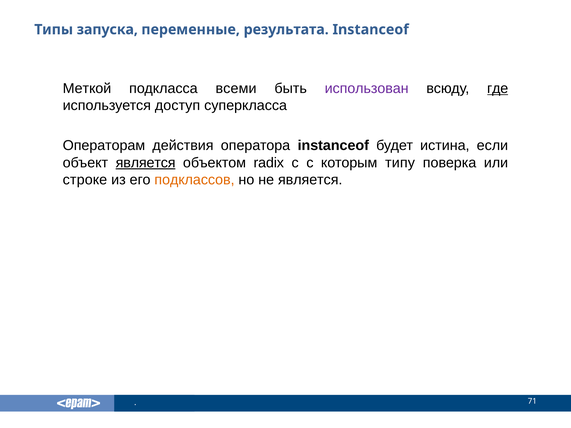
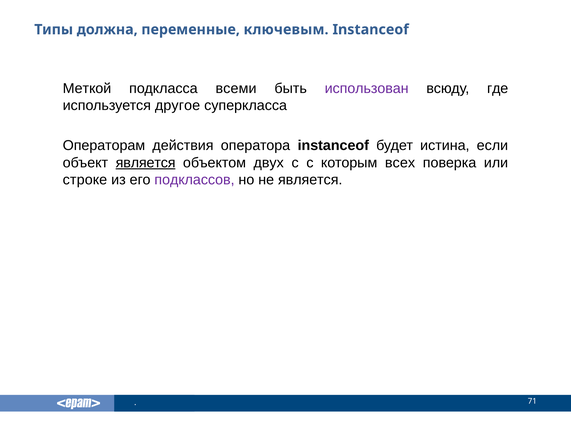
запуска: запуска -> должна
результата: результата -> ключевым
где underline: present -> none
доступ: доступ -> другое
radix: radix -> двух
типу: типу -> всех
подклассов colour: orange -> purple
